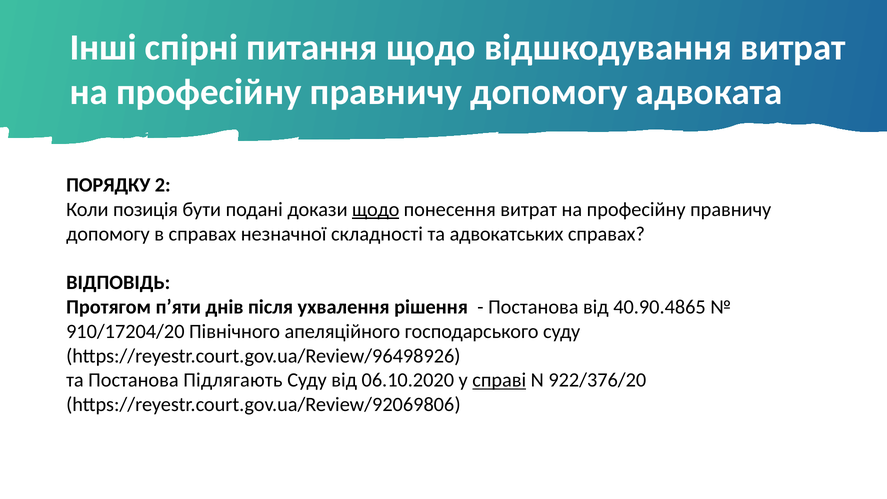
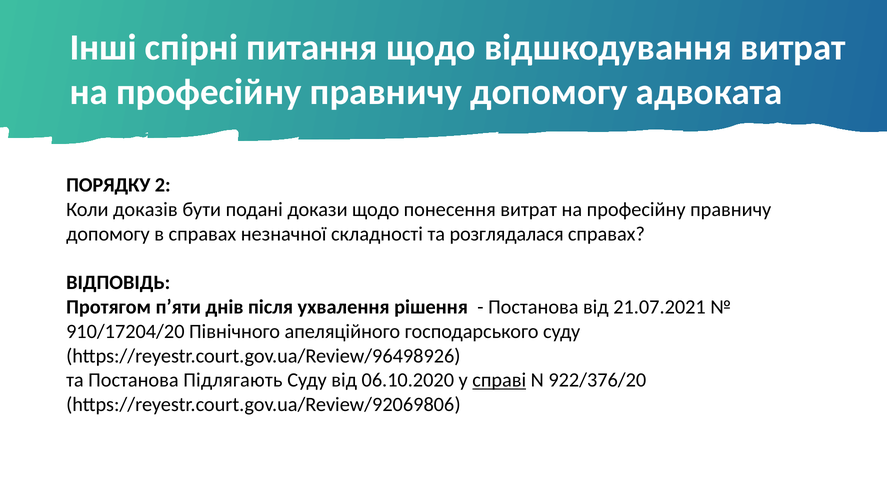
позиція: позиція -> доказів
щодо at (376, 210) underline: present -> none
адвокатських: адвокатських -> розглядалася
40.90.4865: 40.90.4865 -> 21.07.2021
